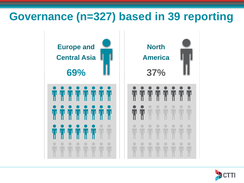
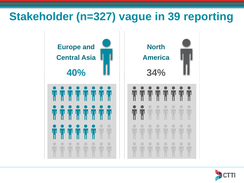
Governance: Governance -> Stakeholder
based: based -> vague
69%: 69% -> 40%
37%: 37% -> 34%
